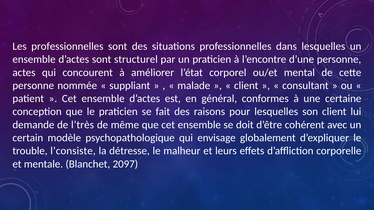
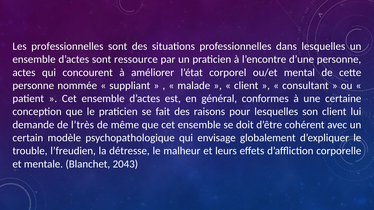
structurel: structurel -> ressource
l’consiste: l’consiste -> l’freudien
2097: 2097 -> 2043
